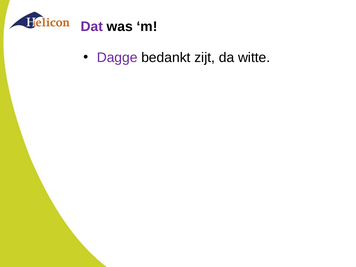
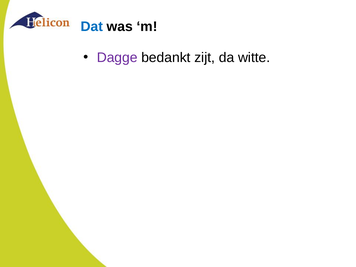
Dat colour: purple -> blue
